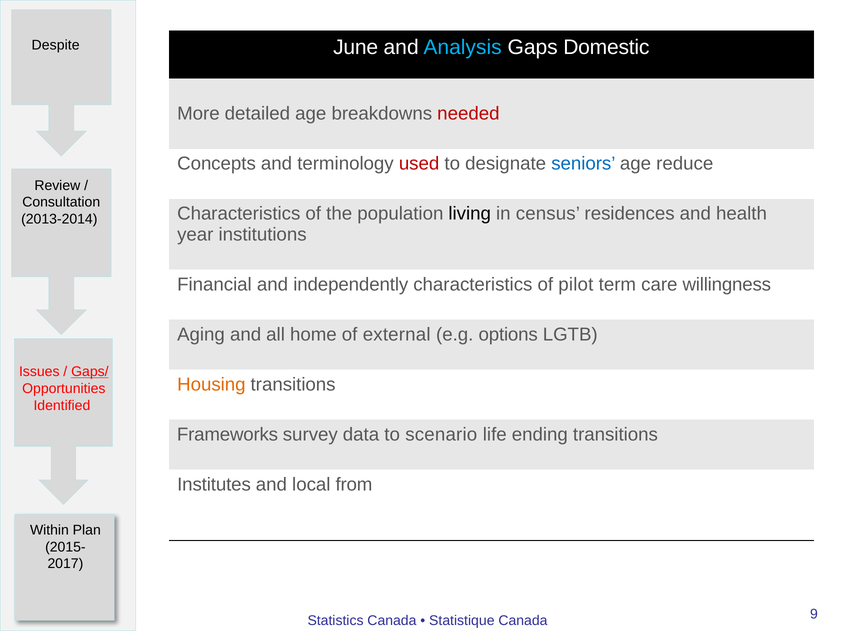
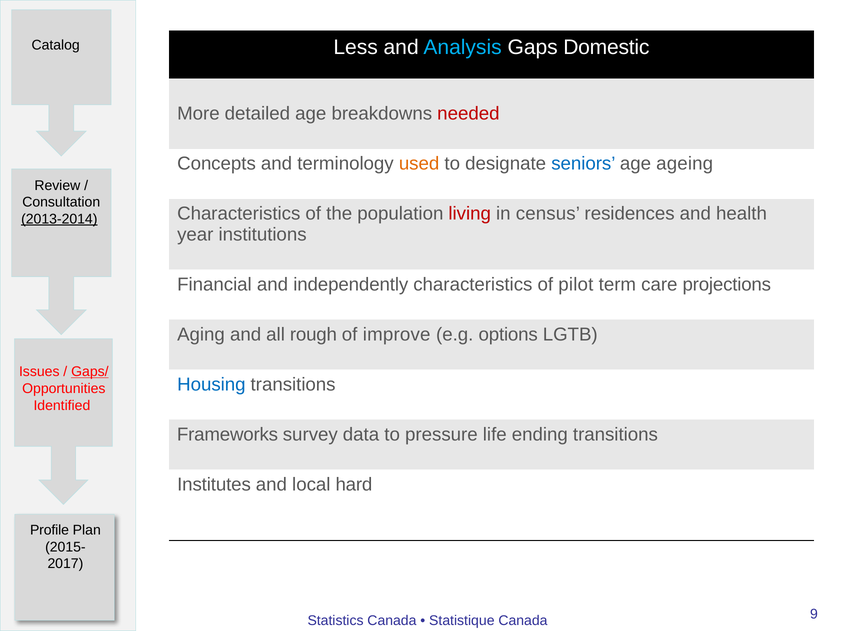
June: June -> Less
Despite: Despite -> Catalog
used colour: red -> orange
reduce: reduce -> ageing
living colour: black -> red
2013-2014 underline: none -> present
willingness: willingness -> projections
home: home -> rough
external: external -> improve
Housing colour: orange -> blue
scenario: scenario -> pressure
from: from -> hard
Within: Within -> Profile
